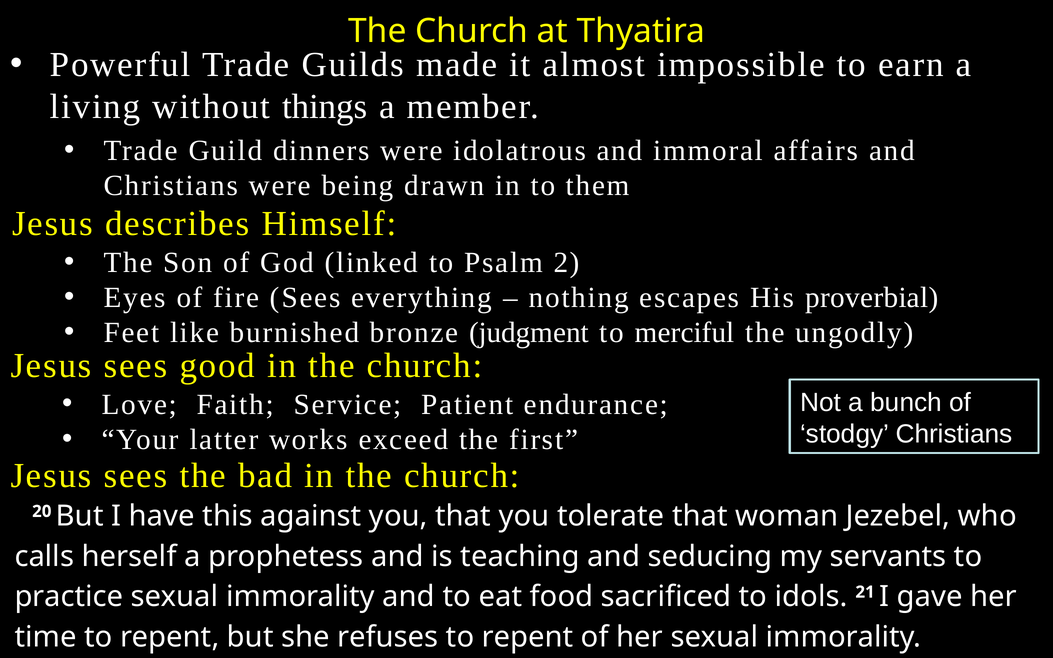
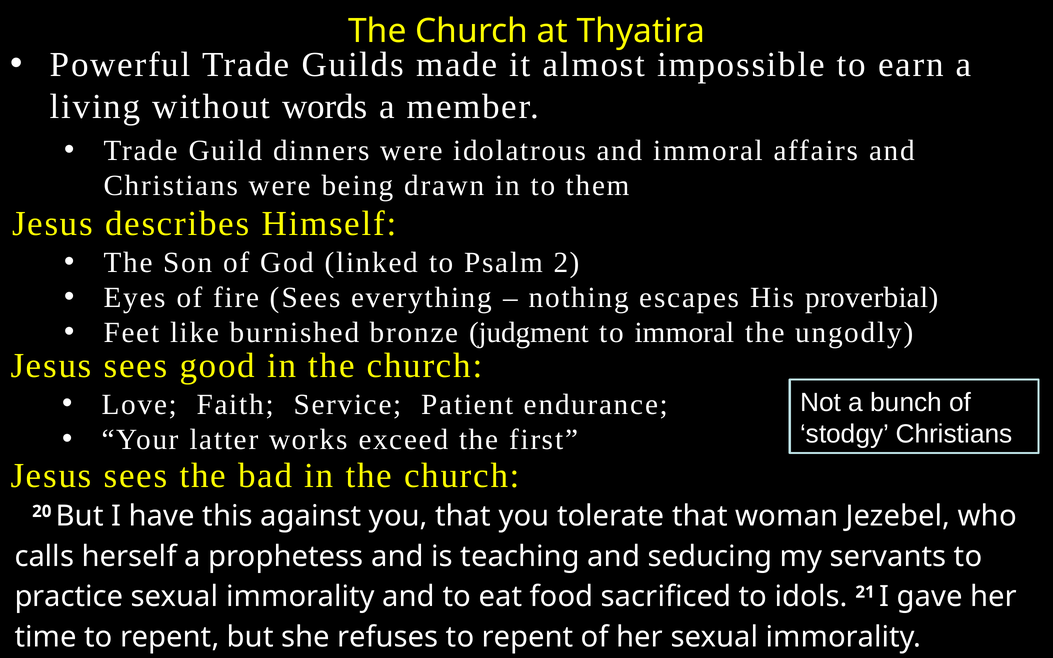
things: things -> words
to merciful: merciful -> immoral
